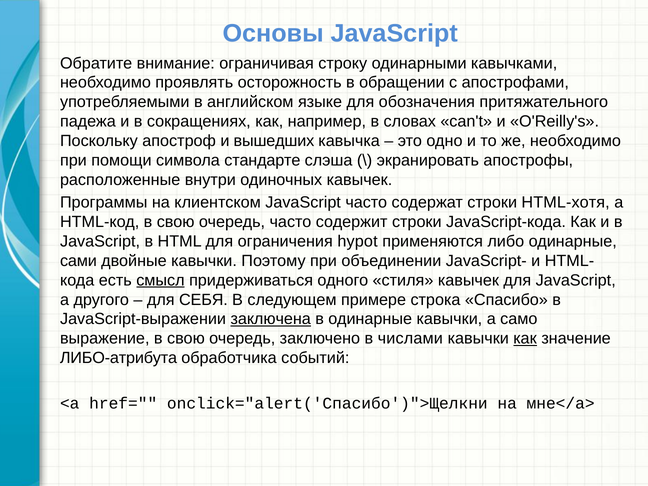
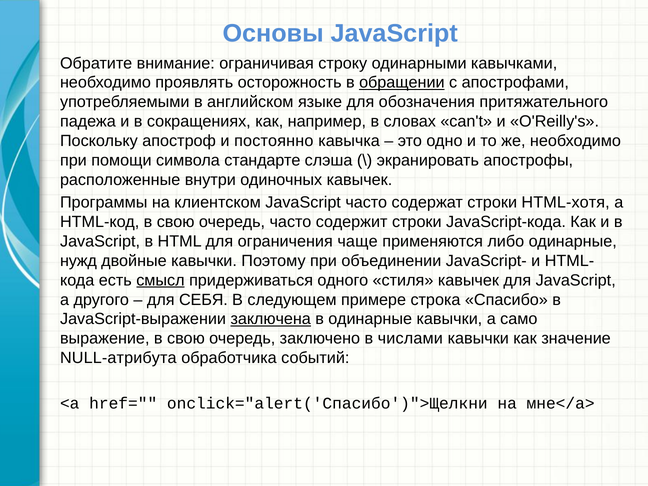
обращении underline: none -> present
вышедших: вышедших -> постоянно
hypot: hypot -> чаще
сами: сами -> нужд
как at (525, 339) underline: present -> none
ЛИБО-атрибута: ЛИБО-атрибута -> NULL-атрибута
